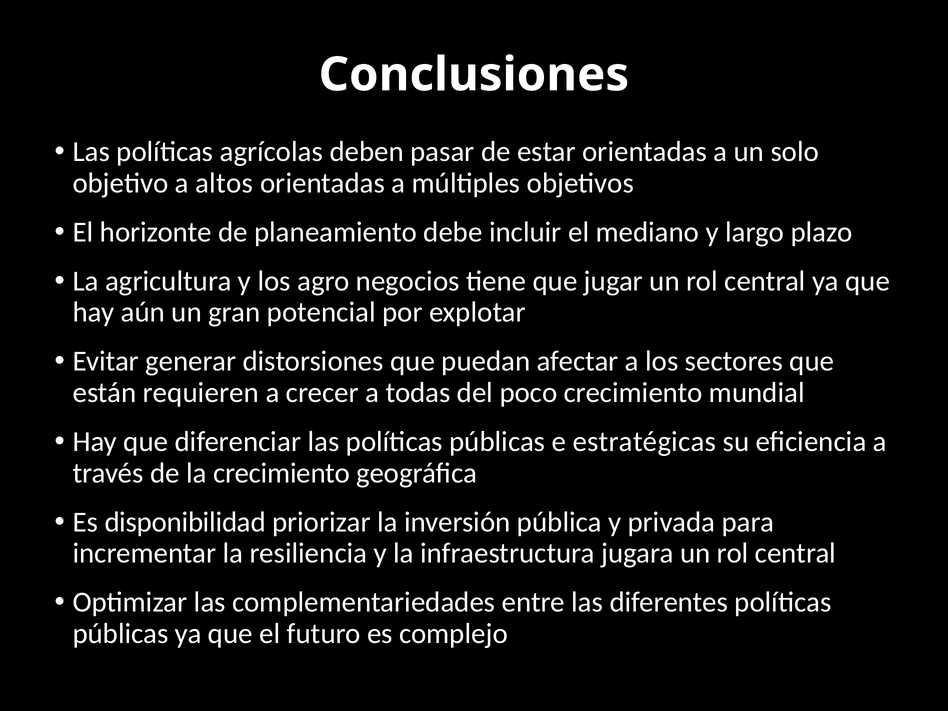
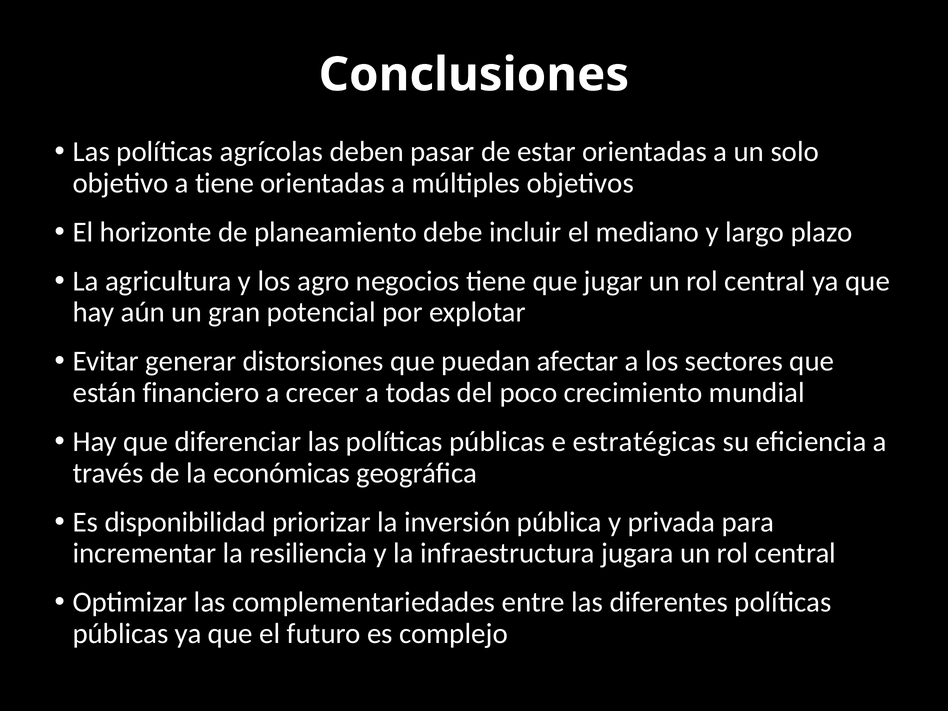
a altos: altos -> tiene
requieren: requieren -> financiero
la crecimiento: crecimiento -> económicas
